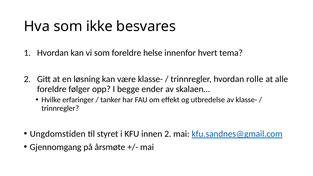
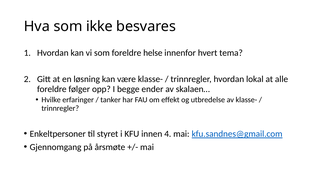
rolle: rolle -> lokal
Ungdomstiden: Ungdomstiden -> Enkeltpersoner
innen 2: 2 -> 4
